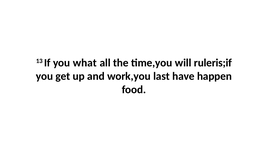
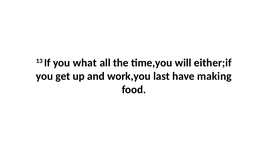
ruleris;if: ruleris;if -> either;if
happen: happen -> making
